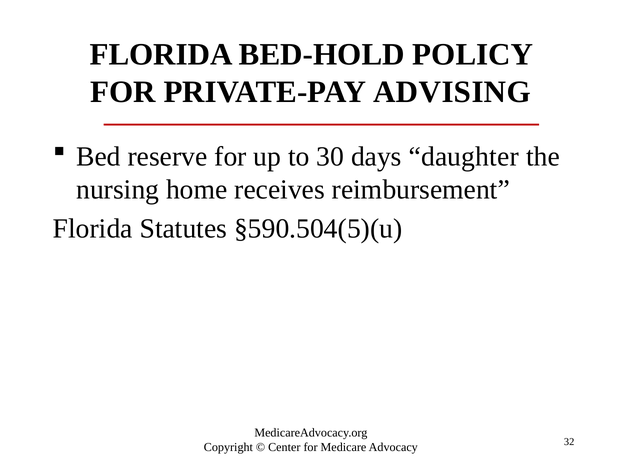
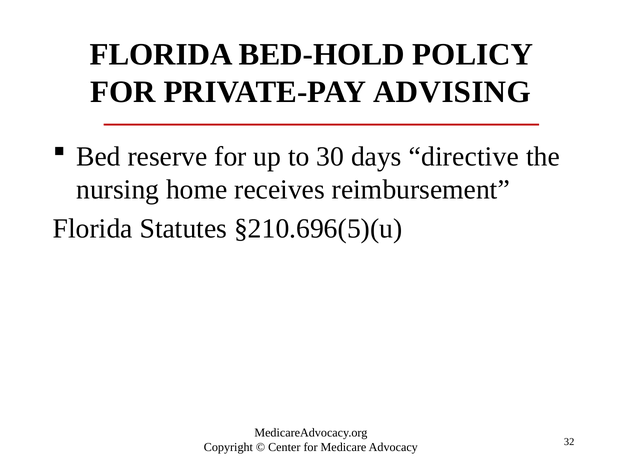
daughter: daughter -> directive
§590.504(5)(u: §590.504(5)(u -> §210.696(5)(u
